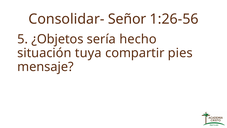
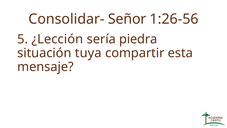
¿Objetos: ¿Objetos -> ¿Lección
hecho: hecho -> piedra
pies: pies -> esta
